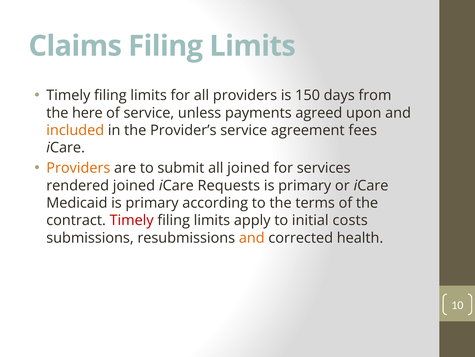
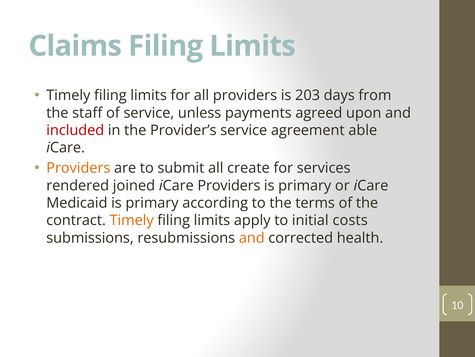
150: 150 -> 203
here: here -> staff
included colour: orange -> red
fees: fees -> able
all joined: joined -> create
iCare Requests: Requests -> Providers
Timely at (132, 220) colour: red -> orange
